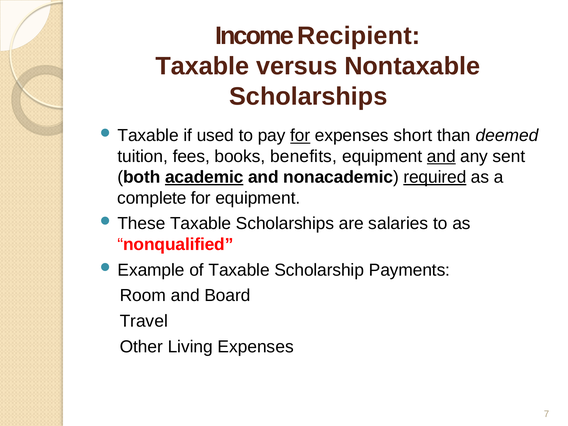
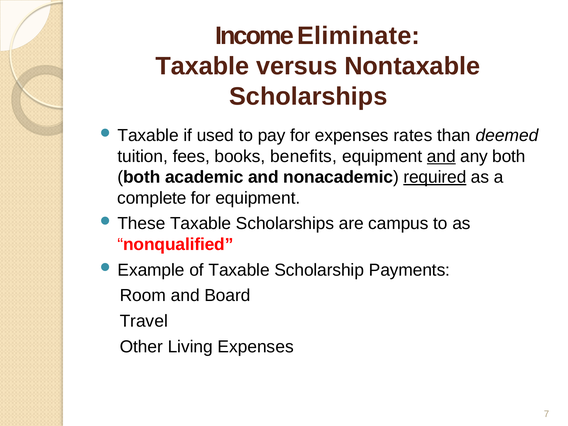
Recipient: Recipient -> Eliminate
for at (300, 136) underline: present -> none
short: short -> rates
any sent: sent -> both
academic underline: present -> none
salaries: salaries -> campus
